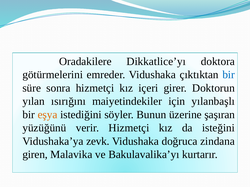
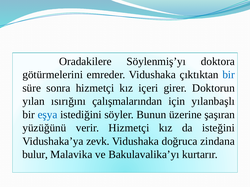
Dikkatlice’yı: Dikkatlice’yı -> Söylenmiş’yı
maiyetindekiler: maiyetindekiler -> çalışmalarından
eşya colour: orange -> blue
giren: giren -> bulur
